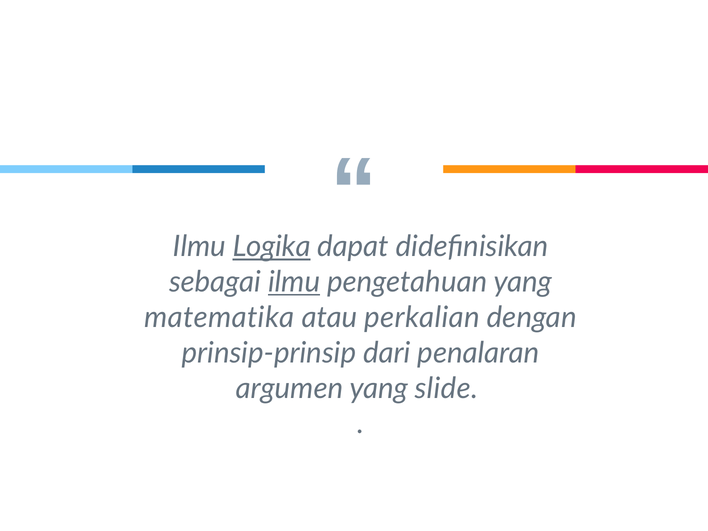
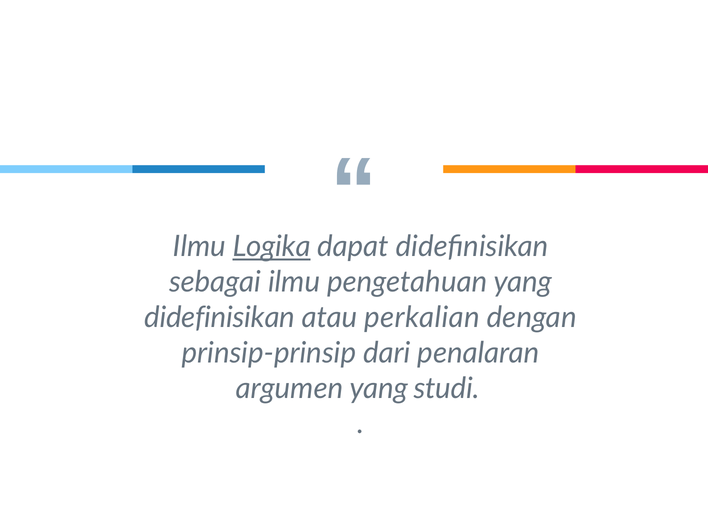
ilmu at (294, 282) underline: present -> none
matematika at (219, 318): matematika -> didefinisikan
slide: slide -> studi
